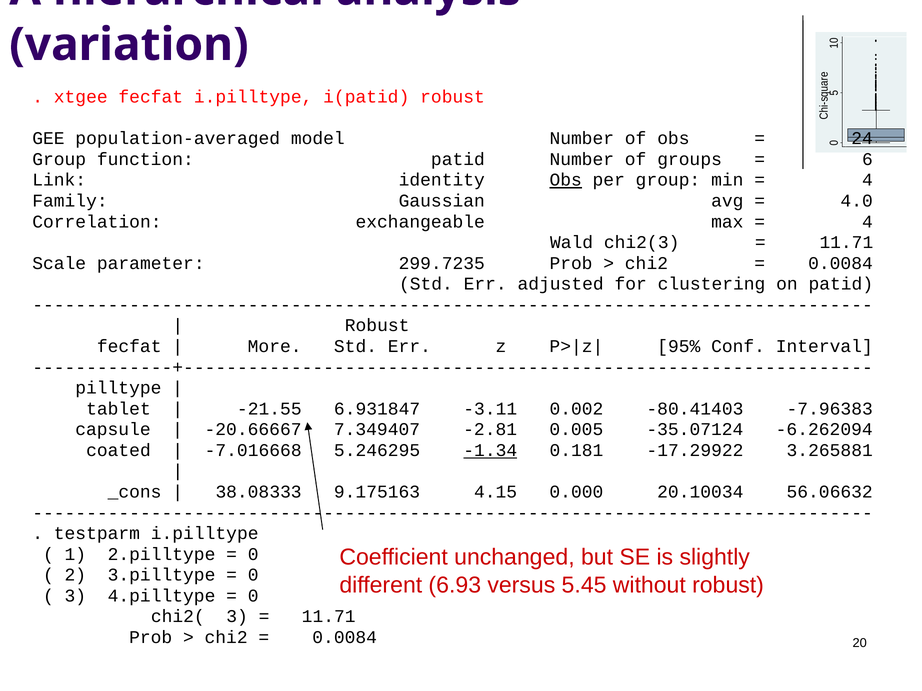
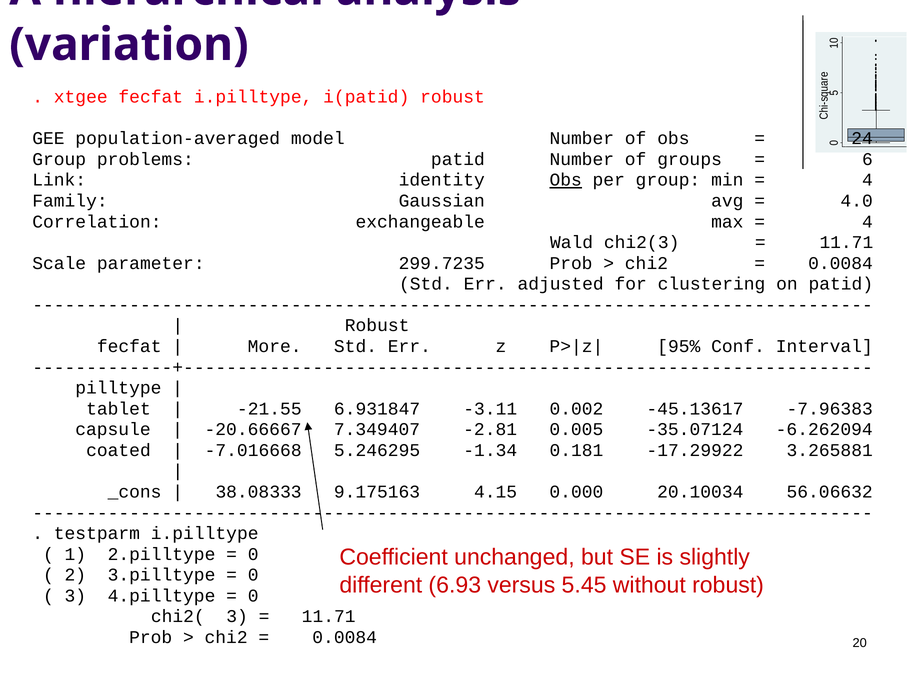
function: function -> problems
-80.41403: -80.41403 -> -45.13617
-1.34 underline: present -> none
